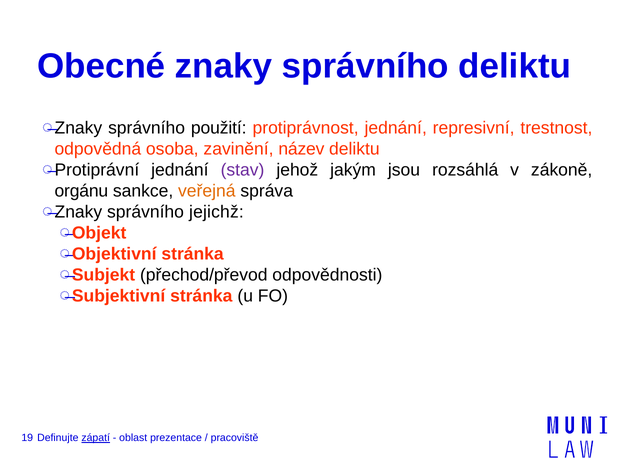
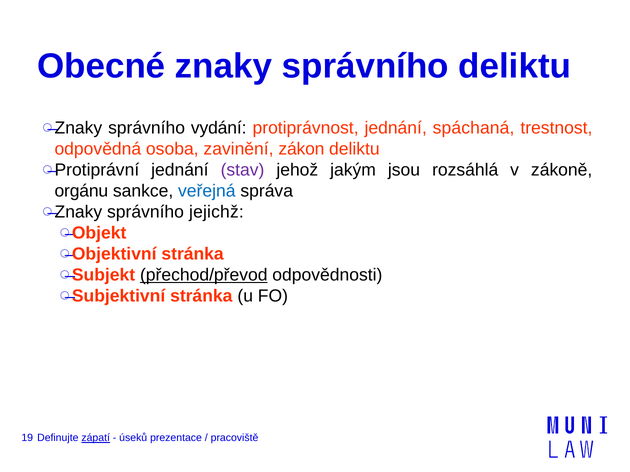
použití: použití -> vydání
represivní: represivní -> spáchaná
název: název -> zákon
veřejná colour: orange -> blue
přechod/převod underline: none -> present
oblast: oblast -> úseků
